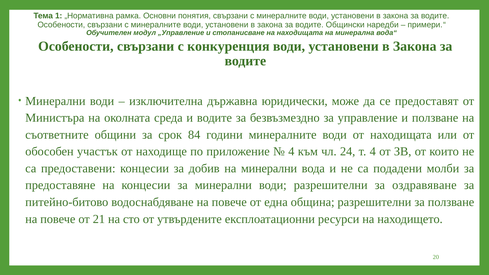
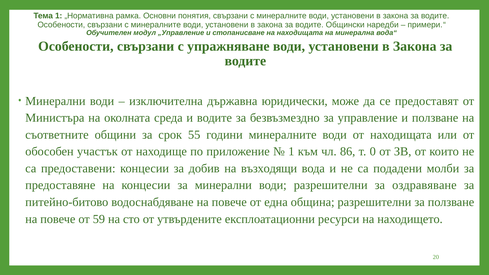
конкуренция: конкуренция -> упражняване
84: 84 -> 55
4 at (291, 152): 4 -> 1
24: 24 -> 86
т 4: 4 -> 0
на минерални: минерални -> възходящи
21: 21 -> 59
